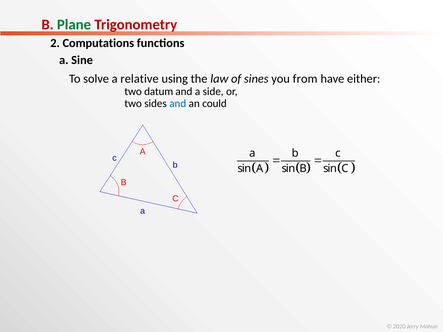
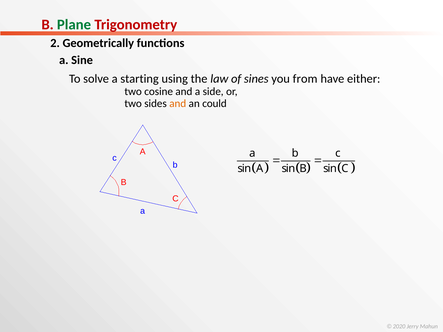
Computations: Computations -> Geometrically
relative: relative -> starting
datum: datum -> cosine
and at (178, 103) colour: blue -> orange
